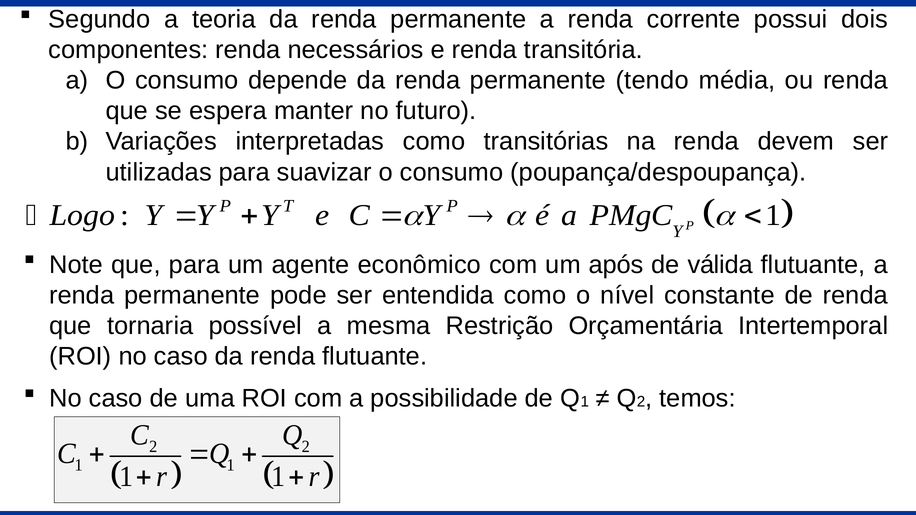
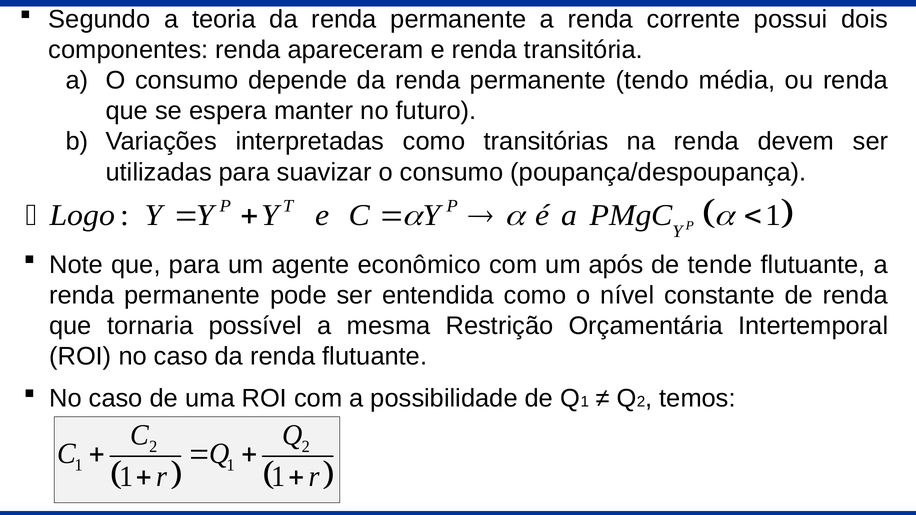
necessários: necessários -> apareceram
válida: válida -> tende
